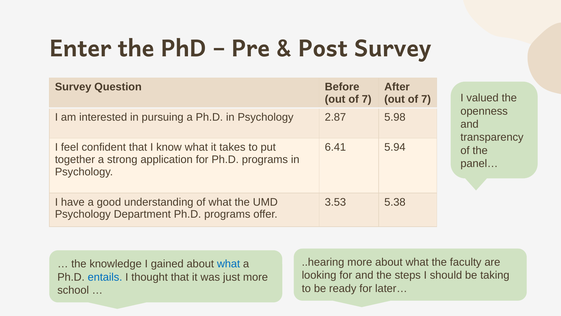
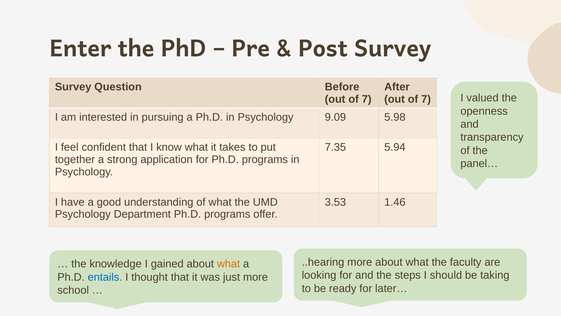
2.87: 2.87 -> 9.09
6.41: 6.41 -> 7.35
5.38: 5.38 -> 1.46
what at (229, 264) colour: blue -> orange
